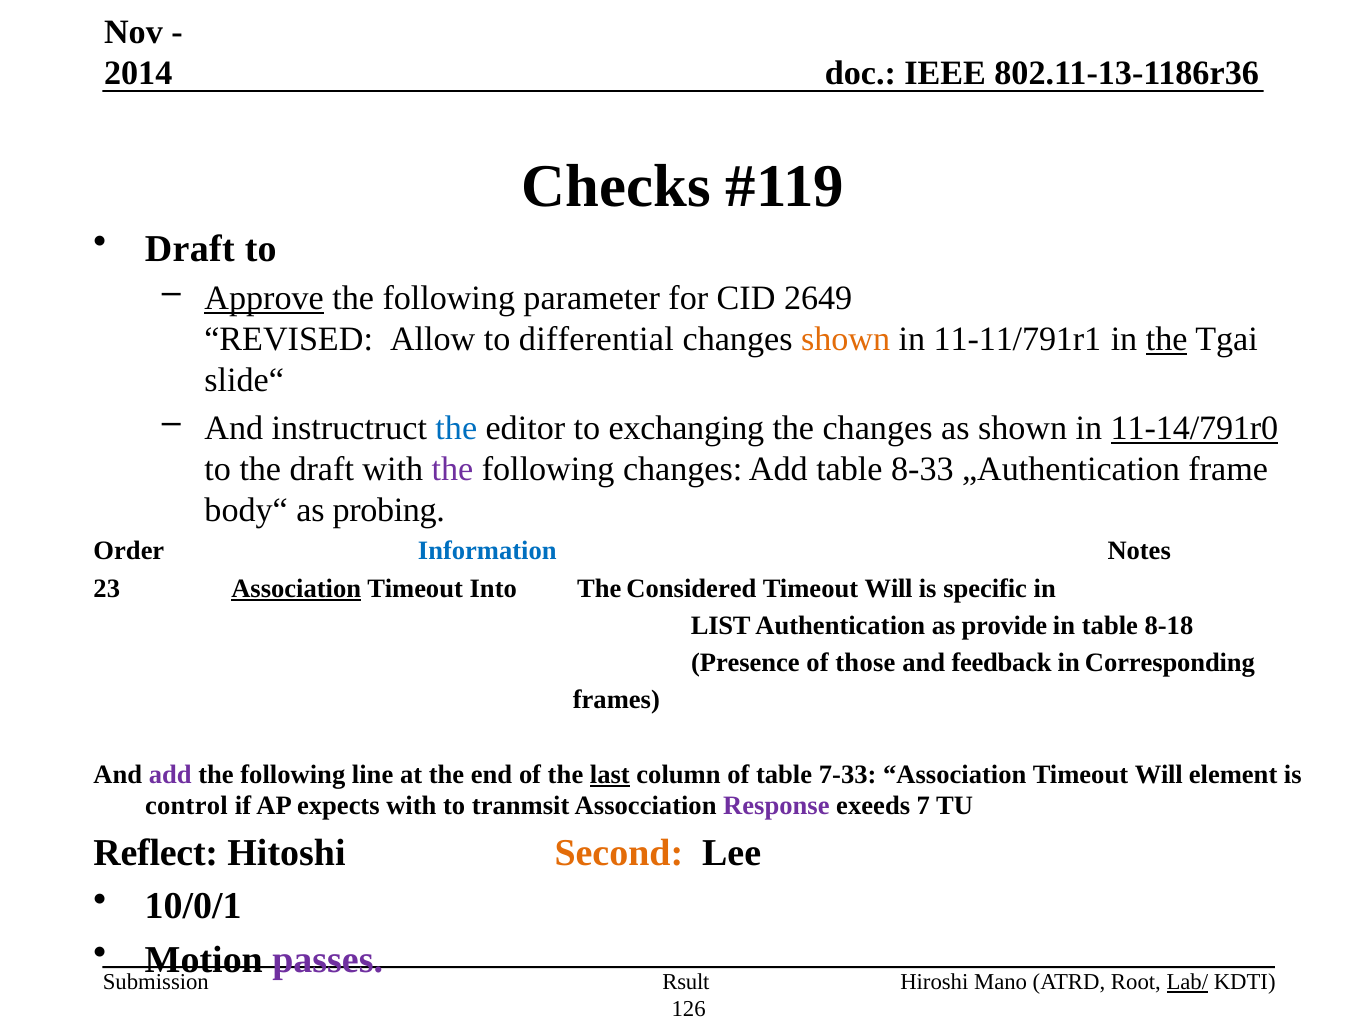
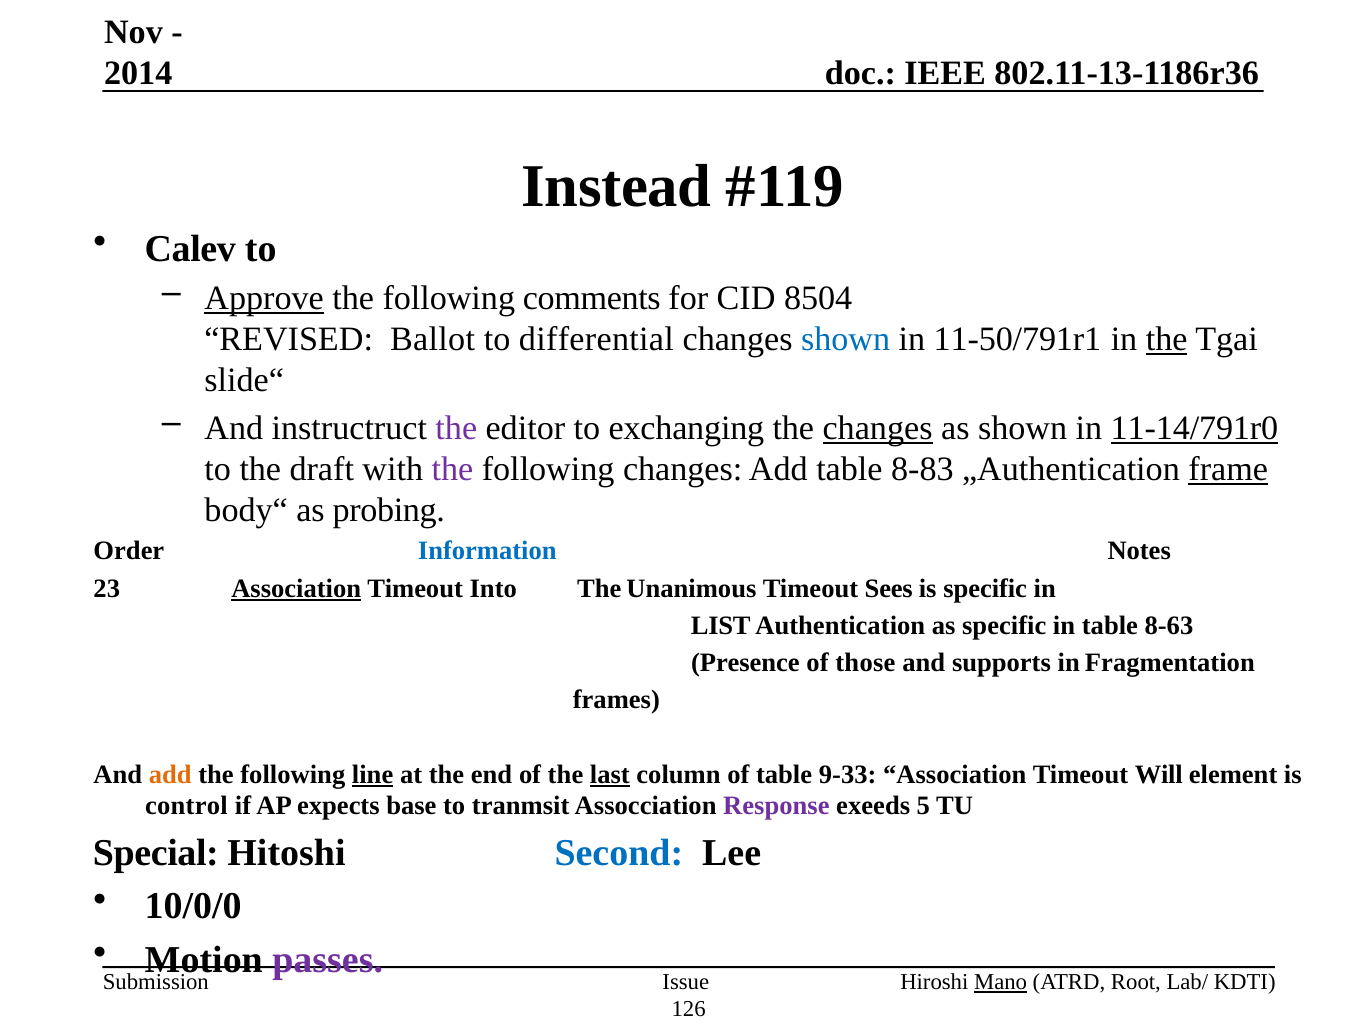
Checks: Checks -> Instead
Draft at (190, 249): Draft -> Calev
parameter: parameter -> comments
2649: 2649 -> 8504
Allow: Allow -> Ballot
shown at (846, 339) colour: orange -> blue
11-11/791r1: 11-11/791r1 -> 11-50/791r1
the at (456, 428) colour: blue -> purple
changes at (878, 428) underline: none -> present
8-33: 8-33 -> 8-83
frame underline: none -> present
Considered: Considered -> Unanimous
Will at (889, 589): Will -> Sees
as provide: provide -> specific
8-18: 8-18 -> 8-63
feedback: feedback -> supports
Corresponding: Corresponding -> Fragmentation
add at (170, 775) colour: purple -> orange
line underline: none -> present
7-33: 7-33 -> 9-33
expects with: with -> base
7: 7 -> 5
Reflect: Reflect -> Special
Second colour: orange -> blue
10/0/1: 10/0/1 -> 10/0/0
Rsult: Rsult -> Issue
Mano underline: none -> present
Lab/ underline: present -> none
